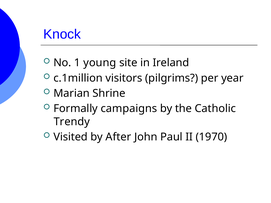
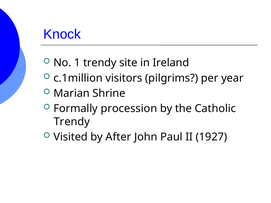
1 young: young -> trendy
campaigns: campaigns -> procession
1970: 1970 -> 1927
